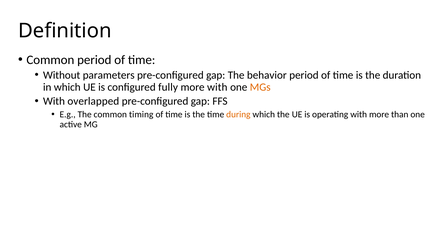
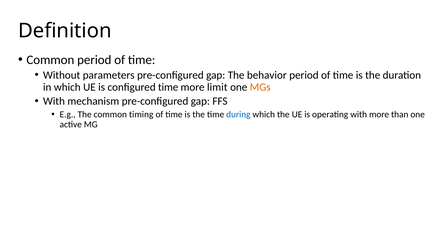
configured fully: fully -> time
more with: with -> limit
overlapped: overlapped -> mechanism
during colour: orange -> blue
